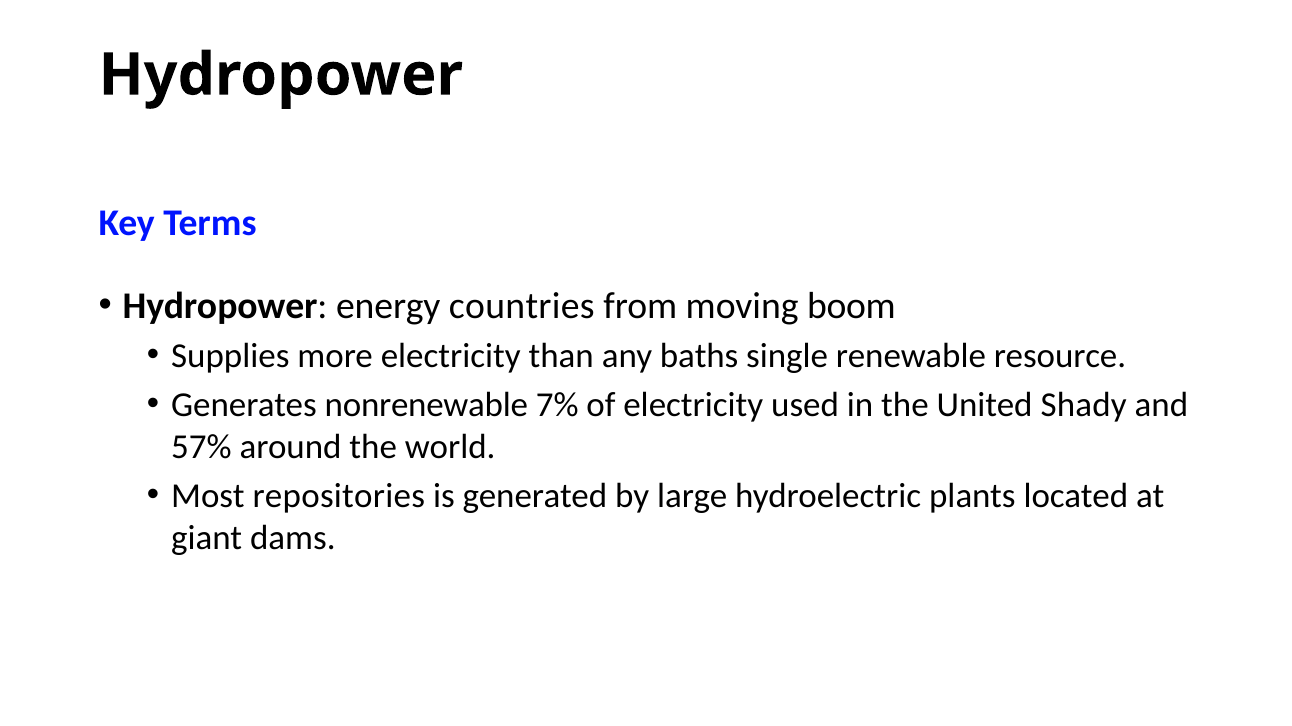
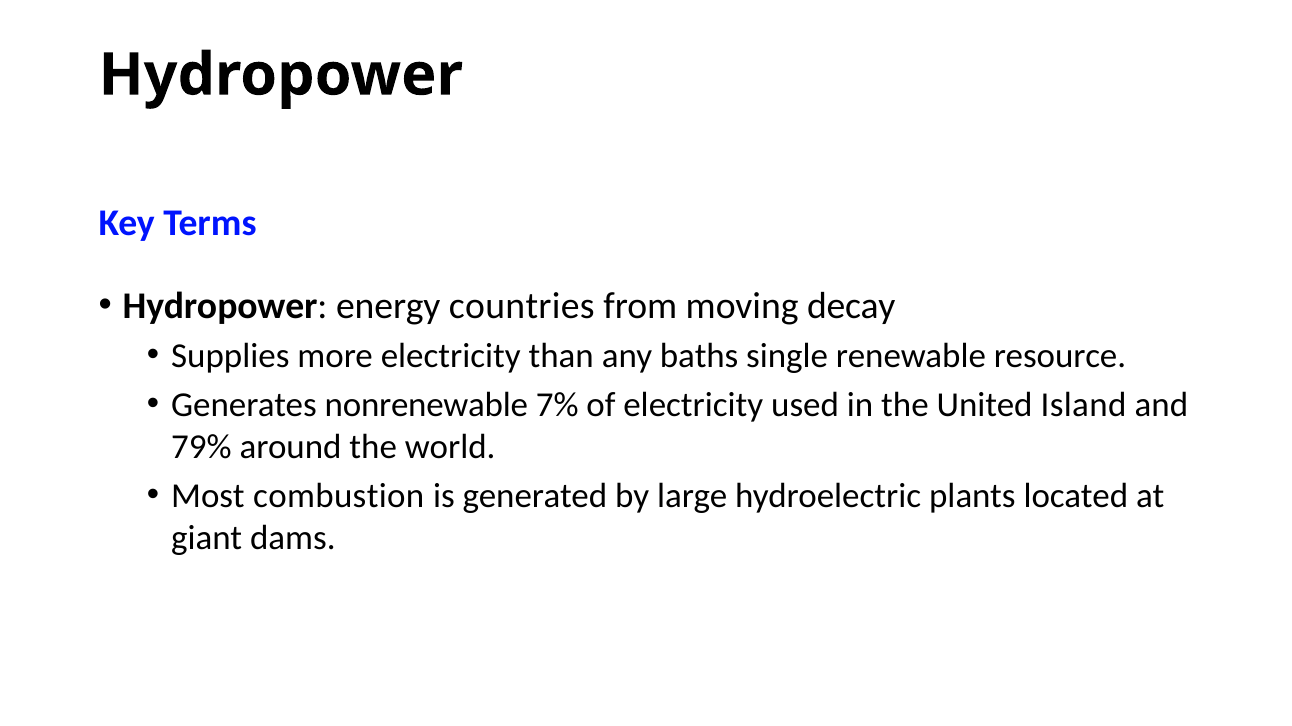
boom: boom -> decay
Shady: Shady -> Island
57%: 57% -> 79%
repositories: repositories -> combustion
